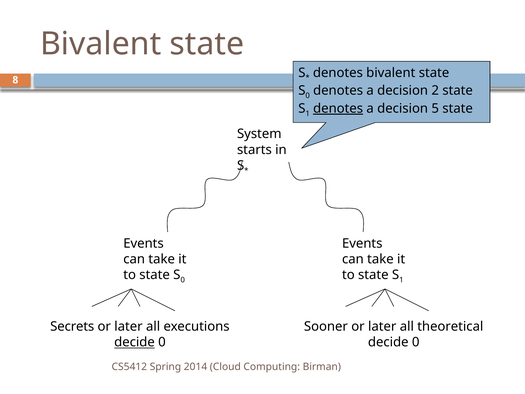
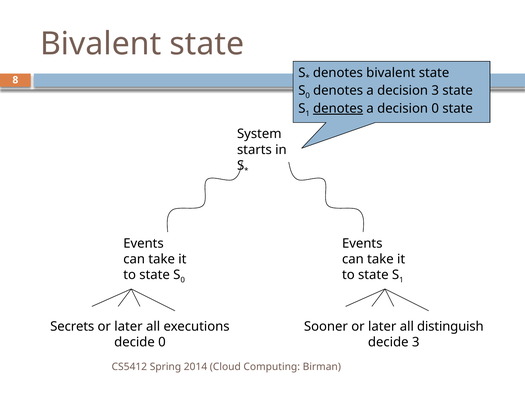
decision 2: 2 -> 3
decision 5: 5 -> 0
theoretical: theoretical -> distinguish
decide at (135, 342) underline: present -> none
0 at (416, 342): 0 -> 3
